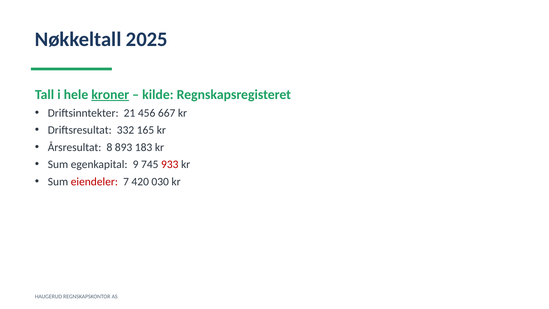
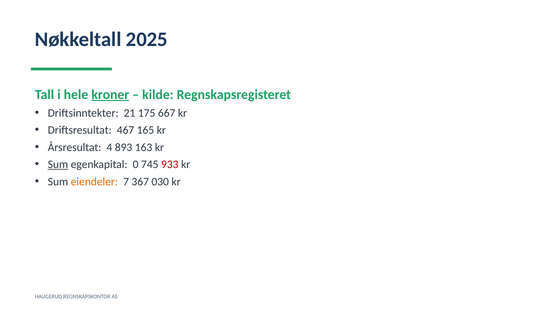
456: 456 -> 175
332: 332 -> 467
8: 8 -> 4
183: 183 -> 163
Sum at (58, 164) underline: none -> present
9: 9 -> 0
eiendeler colour: red -> orange
420: 420 -> 367
